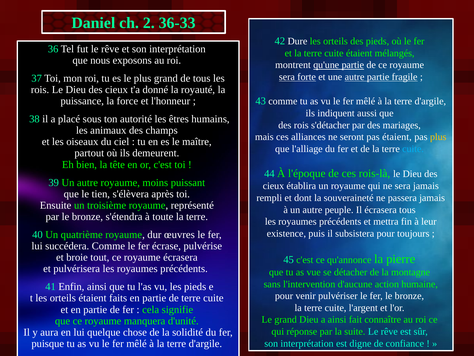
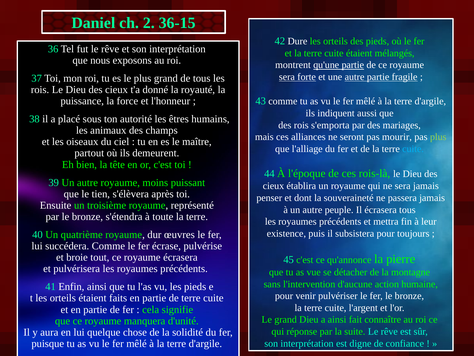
36-33: 36-33 -> 36-15
s'détacher: s'détacher -> s'emporta
pas étaient: étaient -> mourir
plus at (438, 137) colour: yellow -> light green
rempli: rempli -> penser
